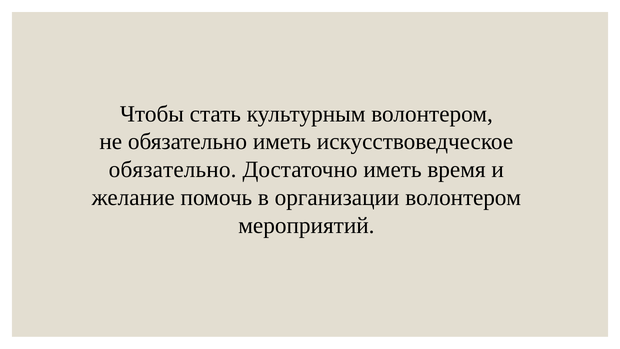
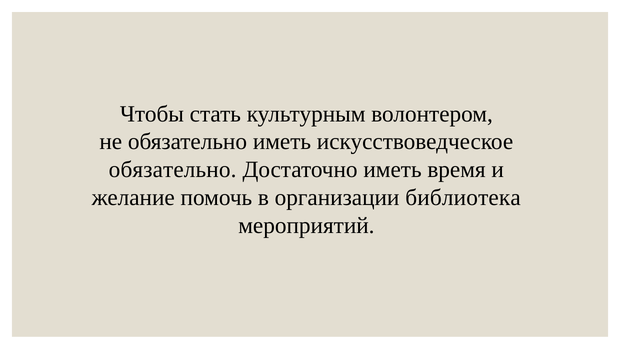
организации волонтером: волонтером -> библиотека
